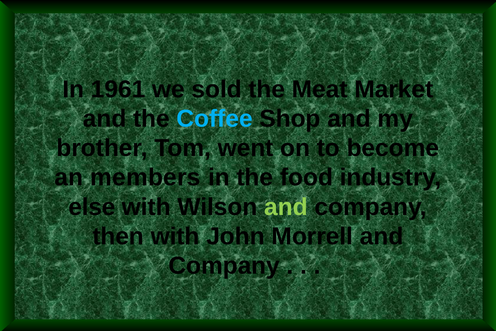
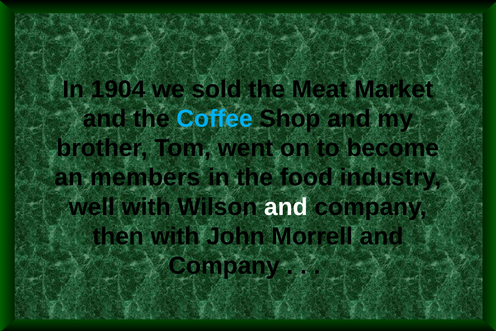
1961: 1961 -> 1904
else: else -> well
and at (286, 207) colour: light green -> white
